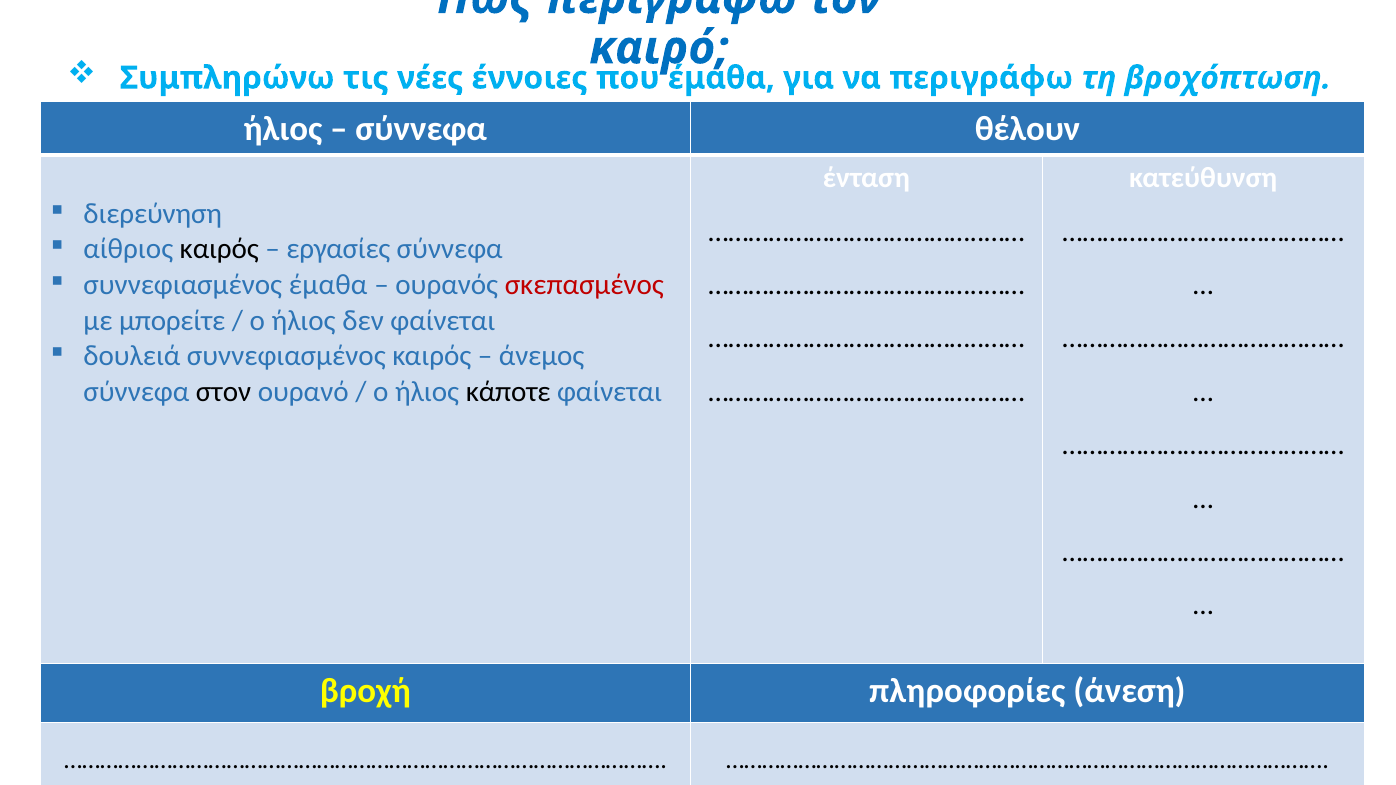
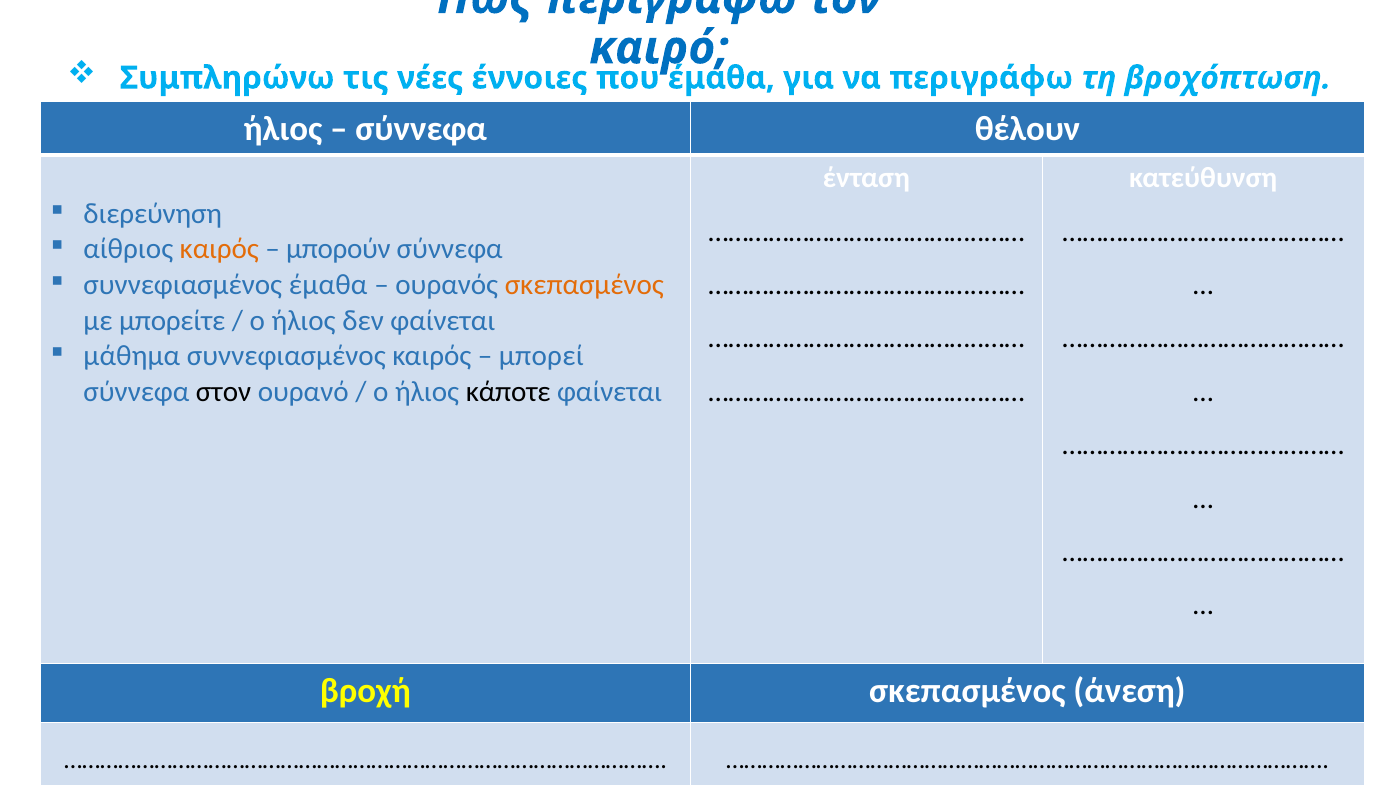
καιρός at (219, 249) colour: black -> orange
εργασίες: εργασίες -> μπορούν
σκεπασμένος at (584, 285) colour: red -> orange
δουλειά: δουλειά -> μάθημα
άνεμος: άνεμος -> μπορεί
βροχή πληροφορίες: πληροφορίες -> σκεπασμένος
